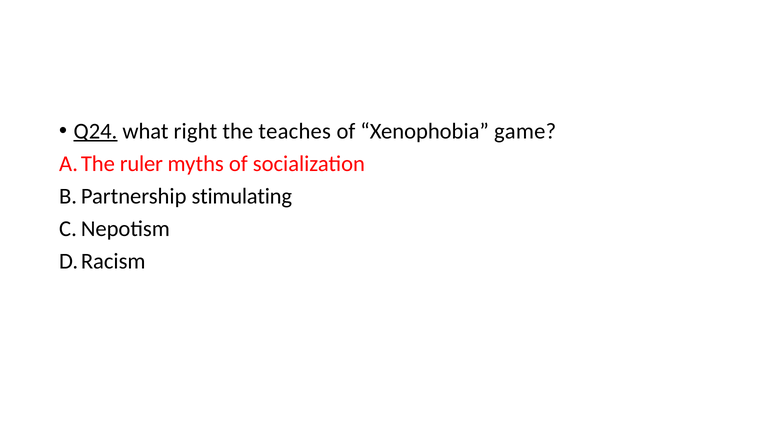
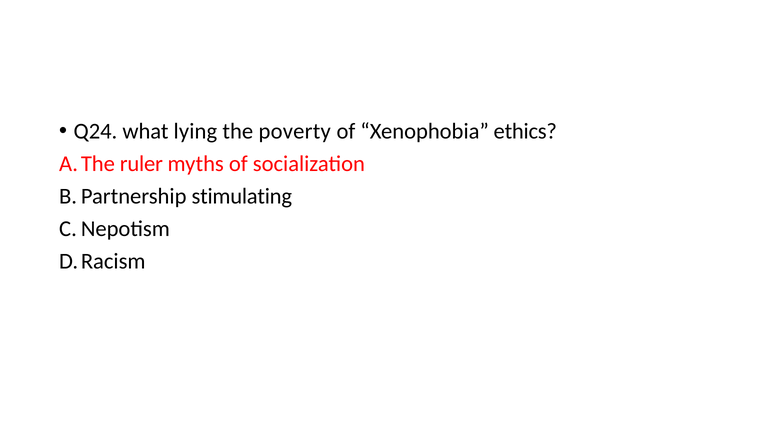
Q24 underline: present -> none
right: right -> lying
teaches: teaches -> poverty
game: game -> ethics
